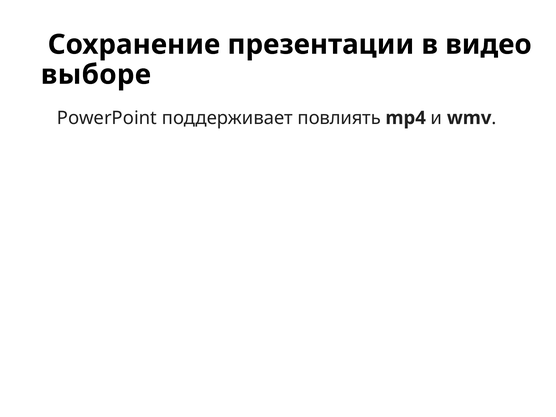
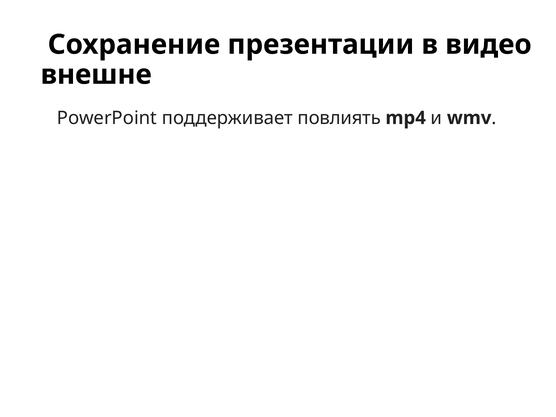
выборе: выборе -> внешне
